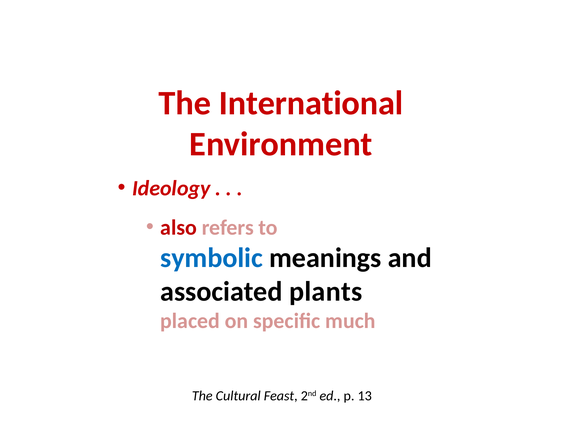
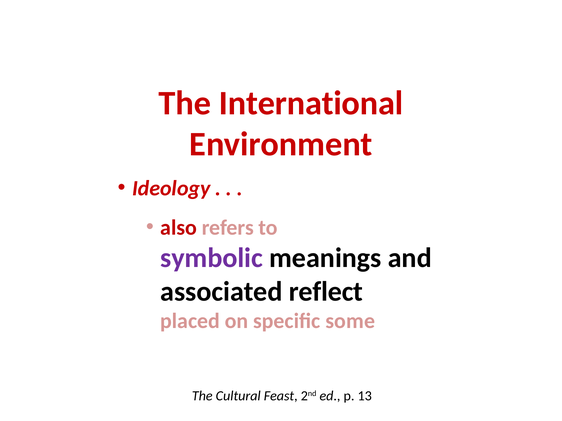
symbolic colour: blue -> purple
plants: plants -> reflect
much: much -> some
